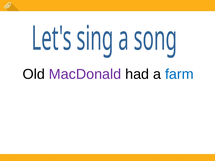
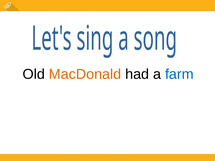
MacDonald colour: purple -> orange
